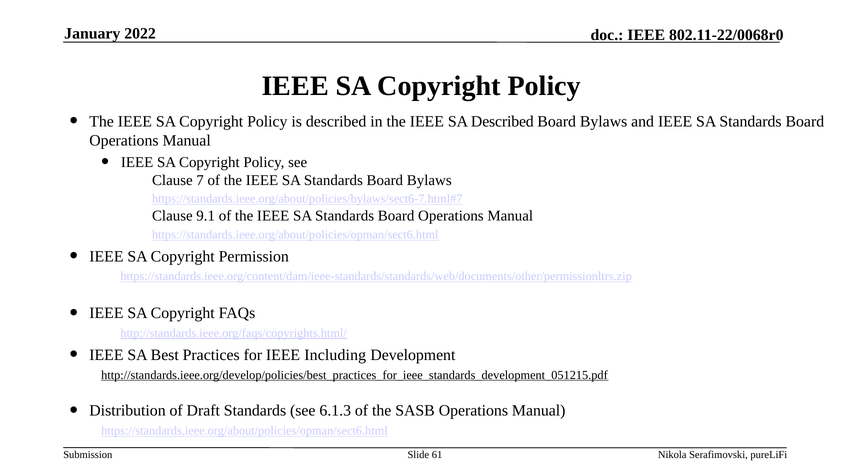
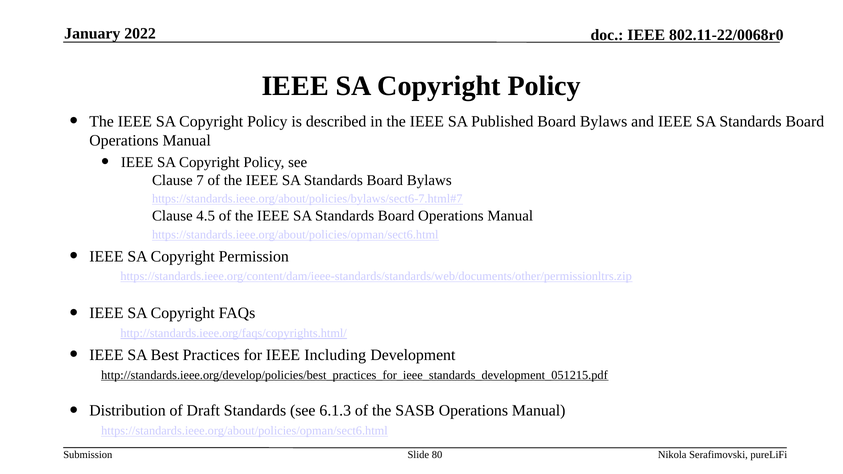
SA Described: Described -> Published
9.1: 9.1 -> 4.5
61: 61 -> 80
